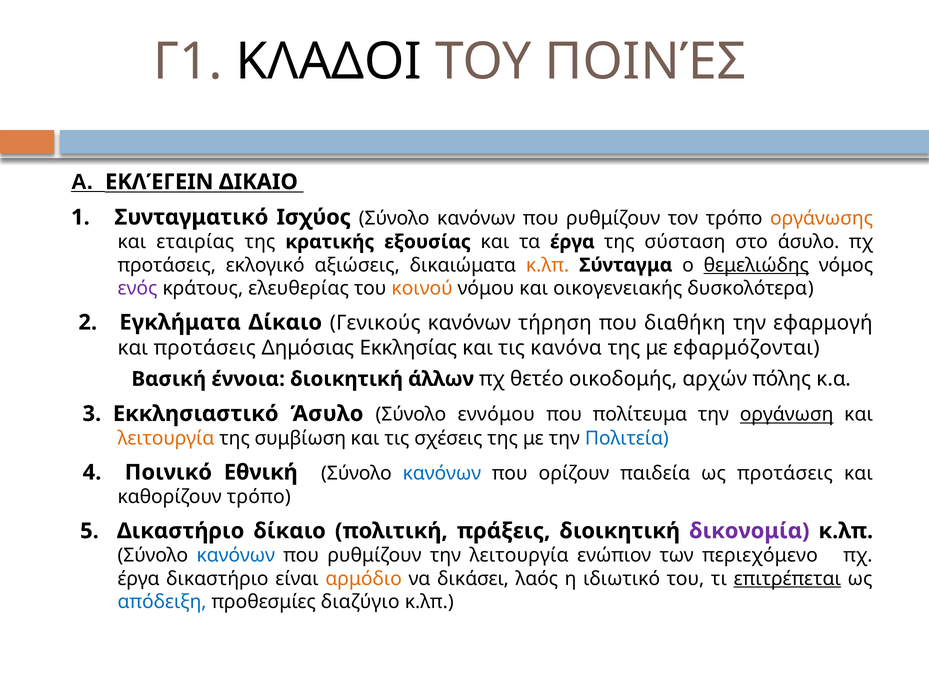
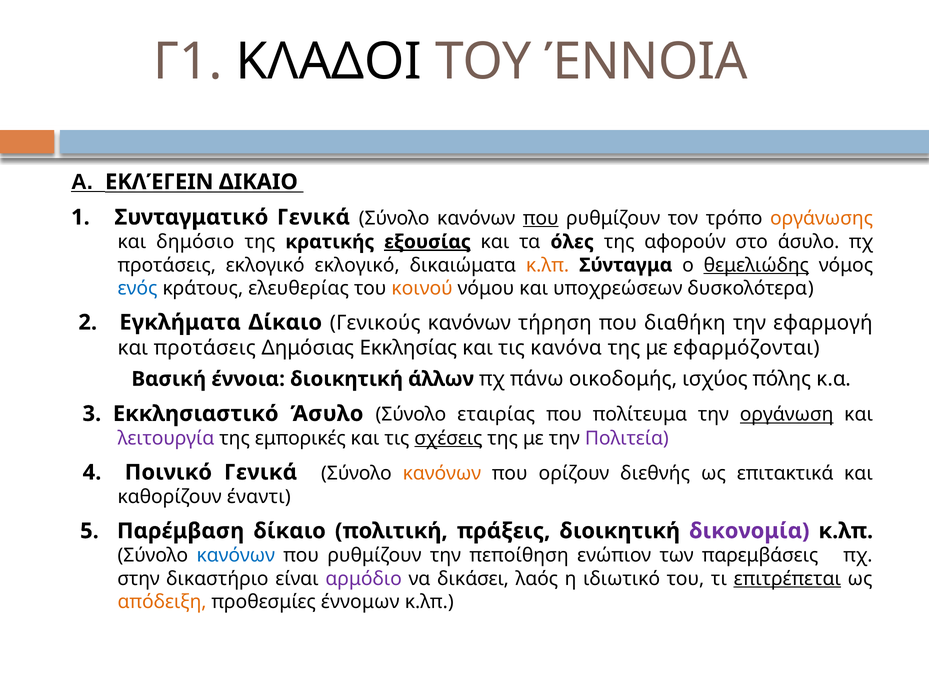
ΤΟΥ ΠΟΙΝΈΣ: ΠΟΙΝΈΣ -> ΈΝΝΟΙΑ
Συνταγματικό Ισχύος: Ισχύος -> Γενικά
που at (541, 218) underline: none -> present
εταιρίας: εταιρίας -> δημόσιο
εξουσίας underline: none -> present
τα έργα: έργα -> όλες
σύσταση: σύσταση -> αφορούν
εκλογικό αξιώσεις: αξιώσεις -> εκλογικό
ενός colour: purple -> blue
οικογενειακής: οικογενειακής -> υποχρεώσεων
θετέο: θετέο -> πάνω
αρχών: αρχών -> ισχύος
εννόμου: εννόμου -> εταιρίας
λειτουργία at (166, 438) colour: orange -> purple
συμβίωση: συμβίωση -> εμπορικές
σχέσεις underline: none -> present
Πολιτεία colour: blue -> purple
Ποινικό Εθνική: Εθνική -> Γενικά
κανόνων at (442, 473) colour: blue -> orange
παιδεία: παιδεία -> διεθνής
ως προτάσεις: προτάσεις -> επιτακτικά
καθορίζουν τρόπο: τρόπο -> έναντι
5 Δικαστήριο: Δικαστήριο -> Παρέμβαση
την λειτουργία: λειτουργία -> πεποίθηση
περιεχόμενο: περιεχόμενο -> παρεμβάσεις
έργα at (139, 579): έργα -> στην
αρμόδιο colour: orange -> purple
απόδειξη colour: blue -> orange
διαζύγιο: διαζύγιο -> έννομων
